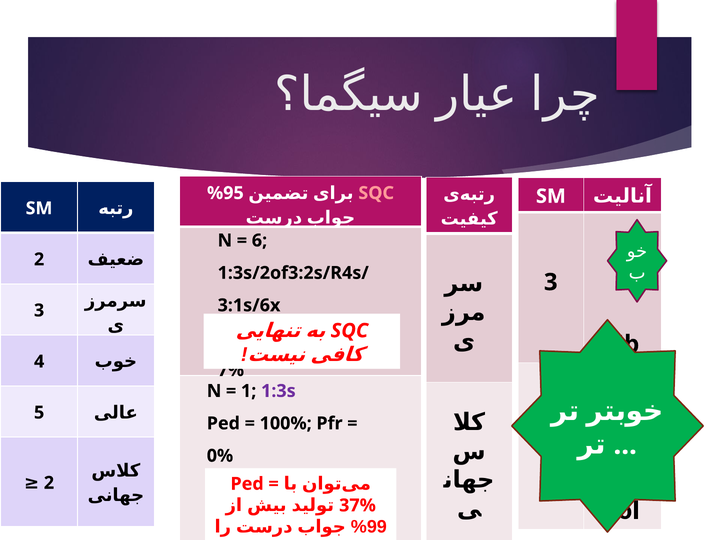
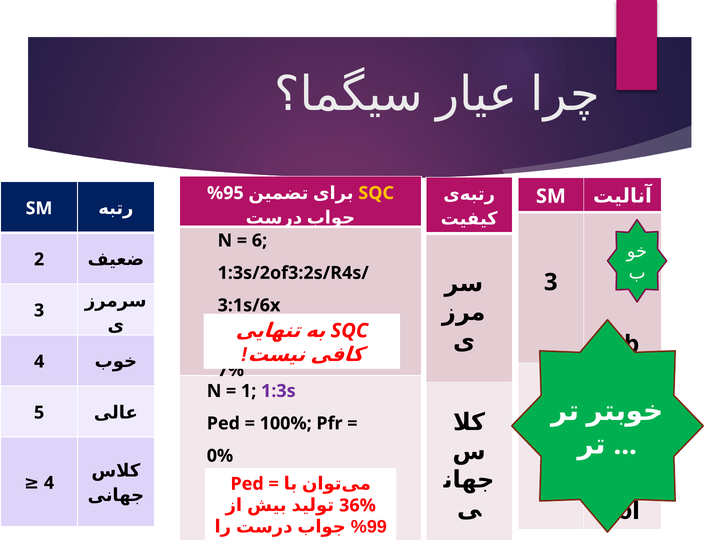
SQC at (376, 193) colour: pink -> yellow
2 at (49, 483): 2 -> 4
37%: 37% -> 36%
